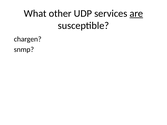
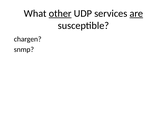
other underline: none -> present
